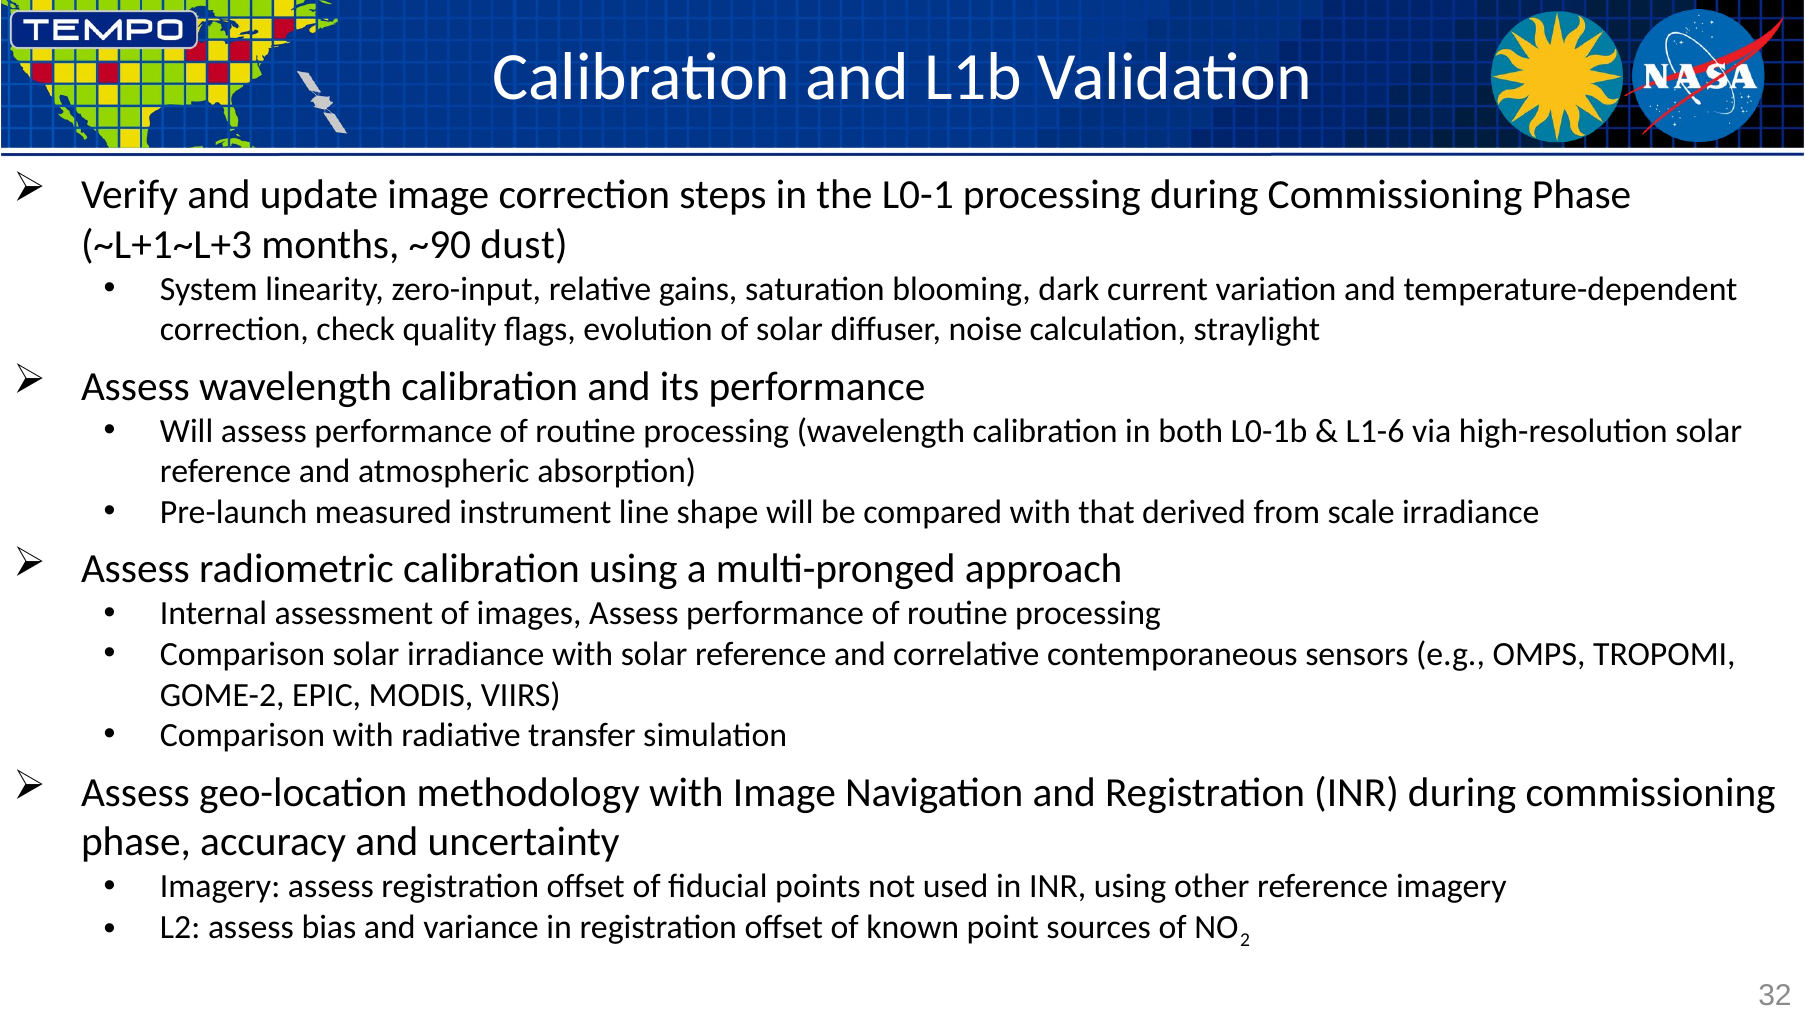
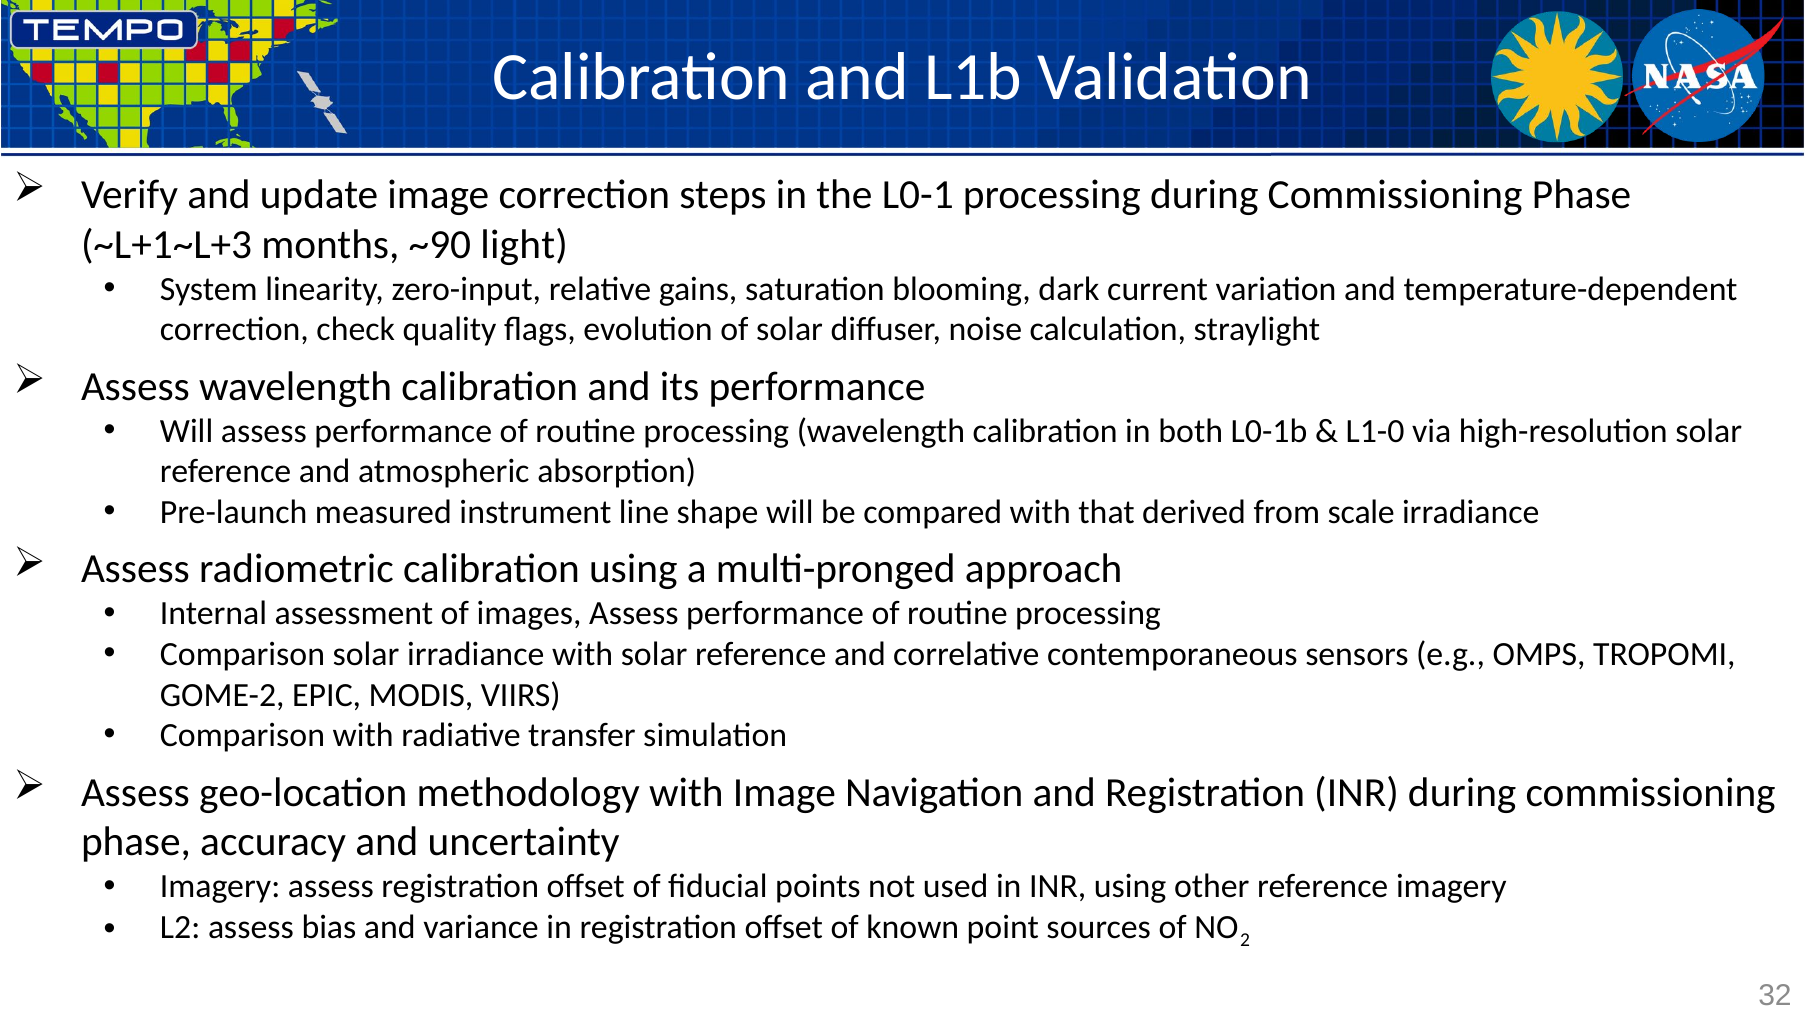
dust: dust -> light
L1-6: L1-6 -> L1-0
